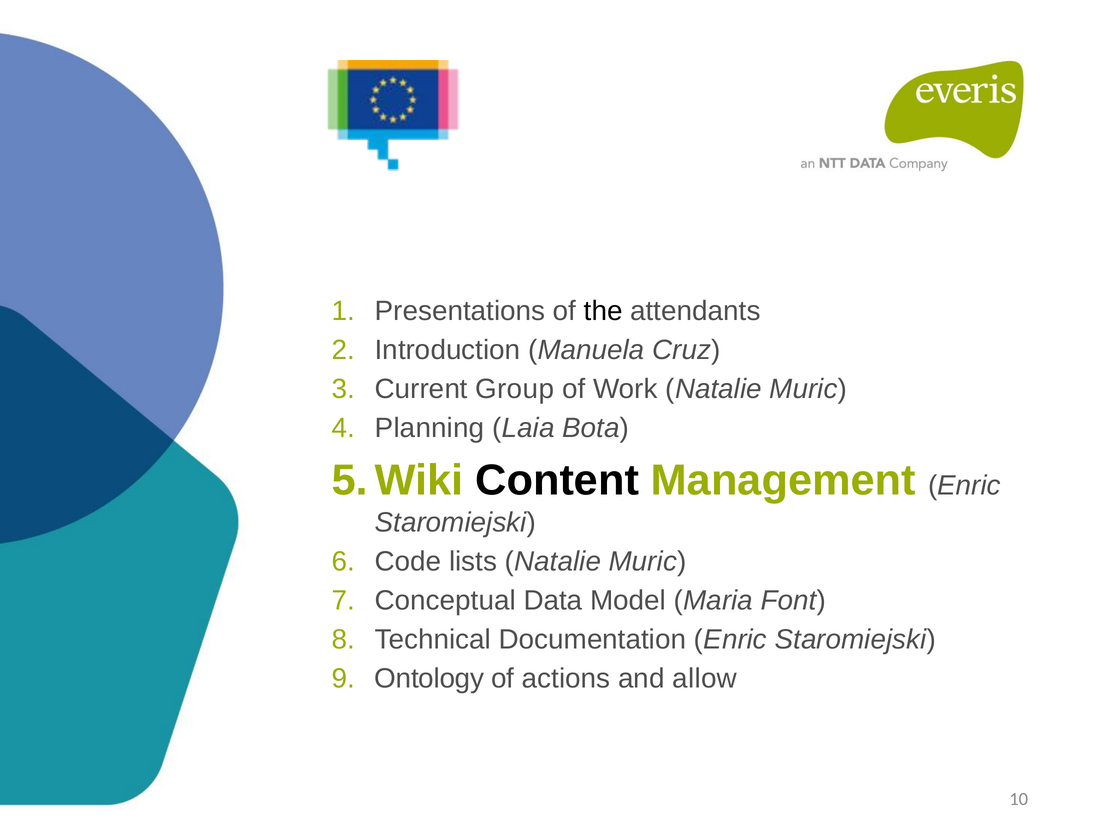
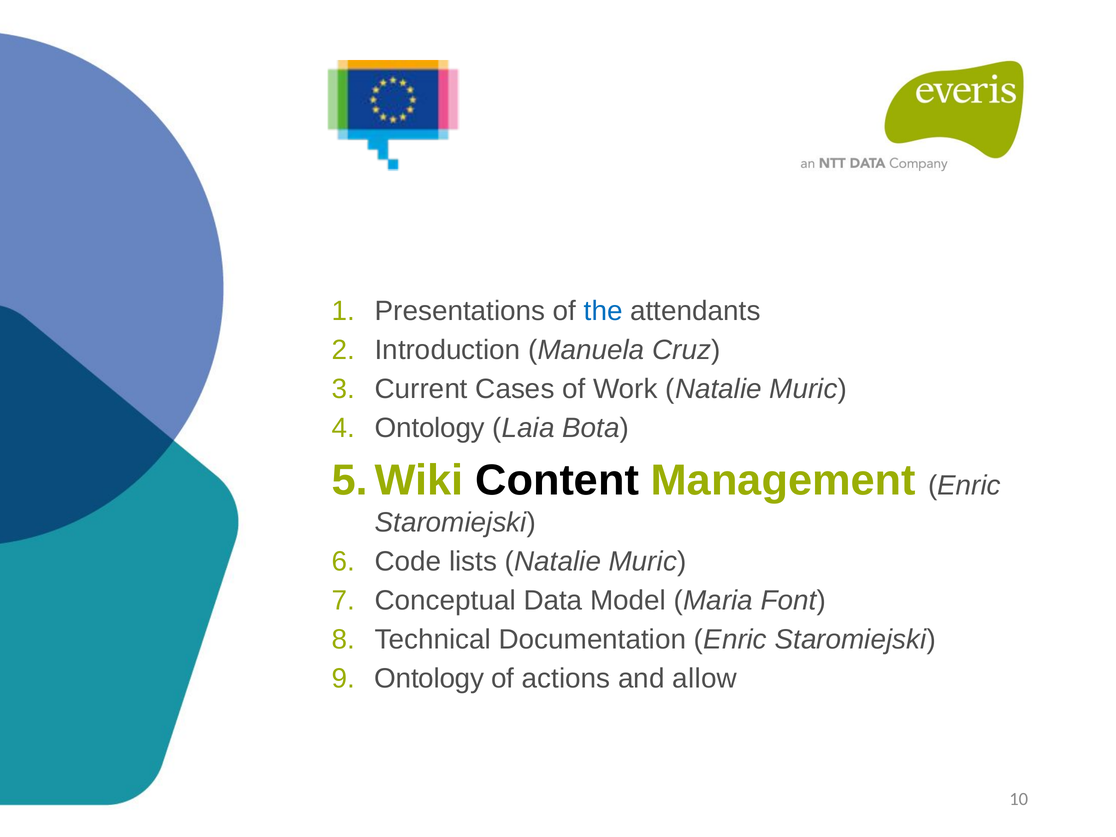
the colour: black -> blue
Group: Group -> Cases
Planning at (430, 428): Planning -> Ontology
